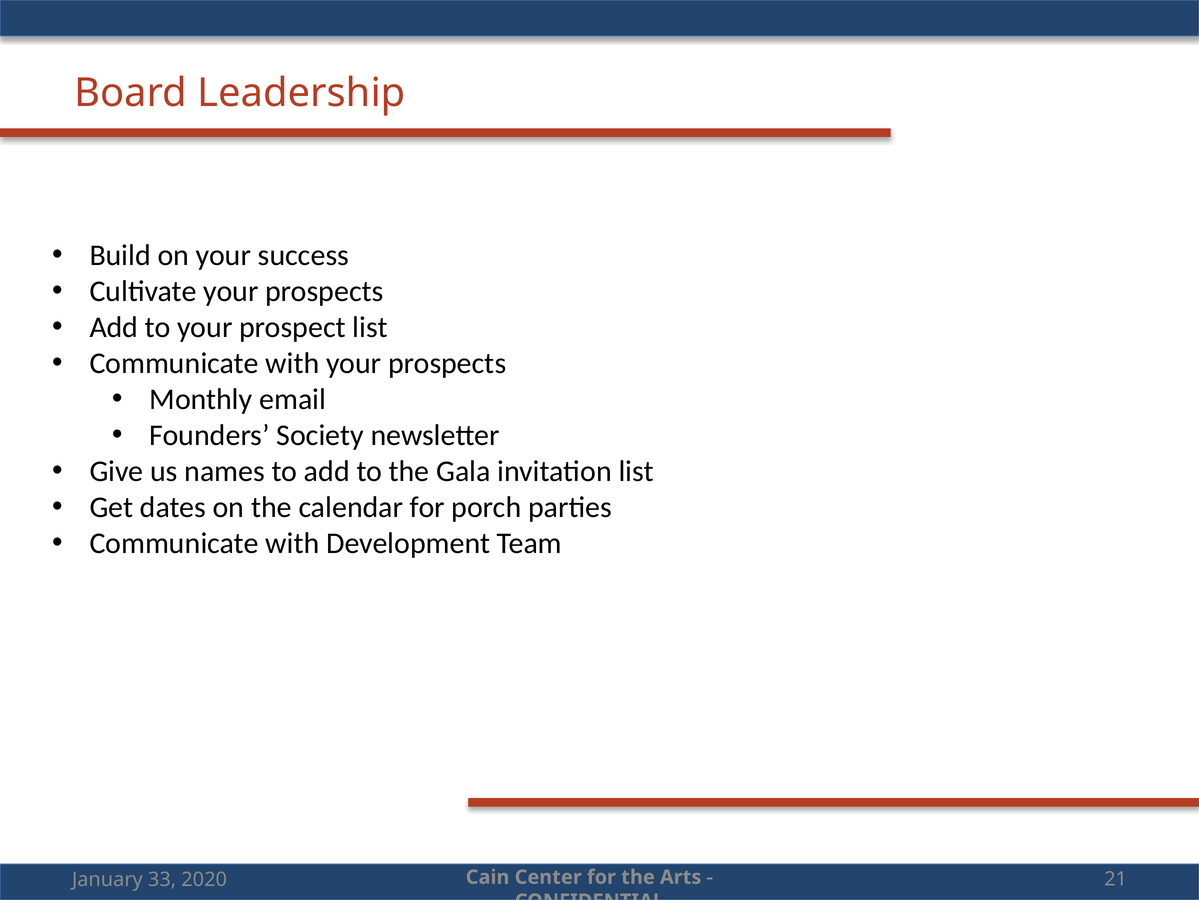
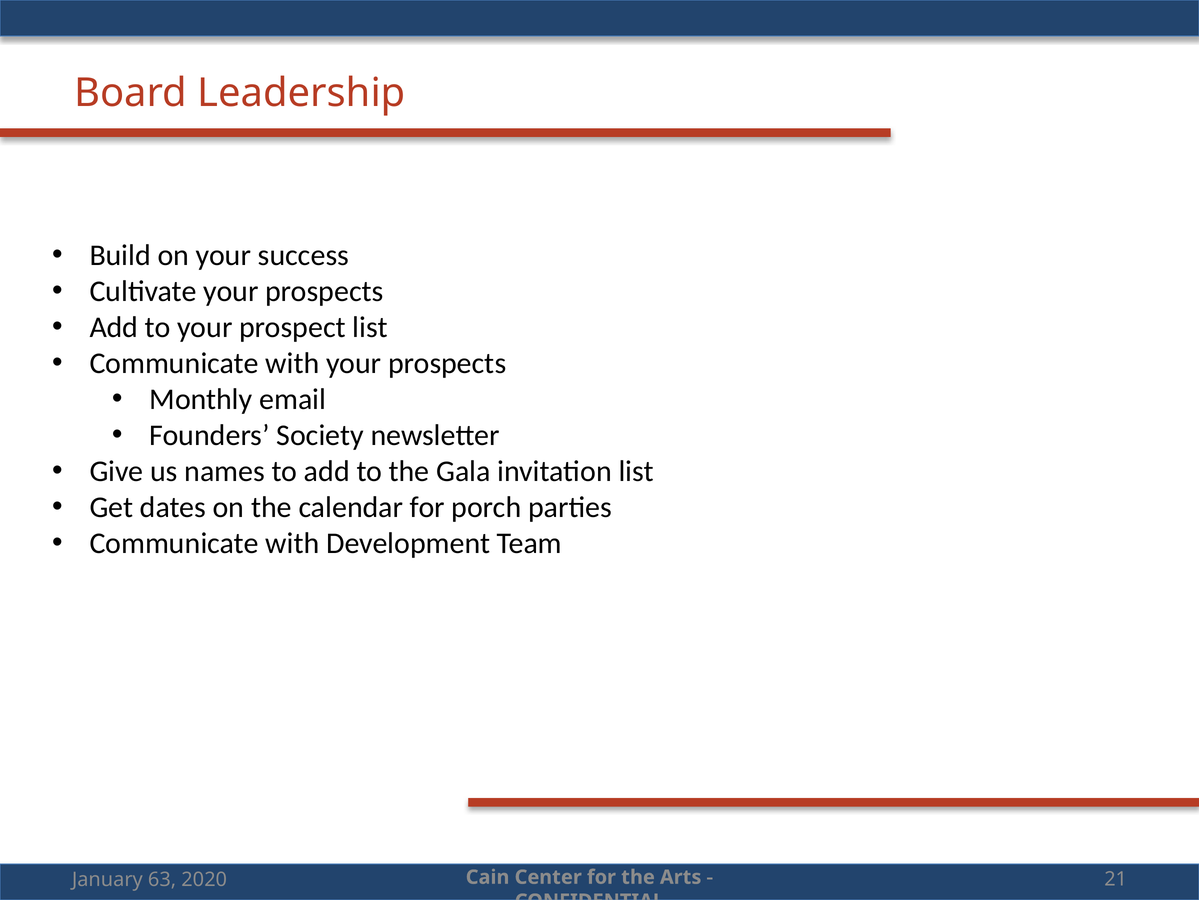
33: 33 -> 63
